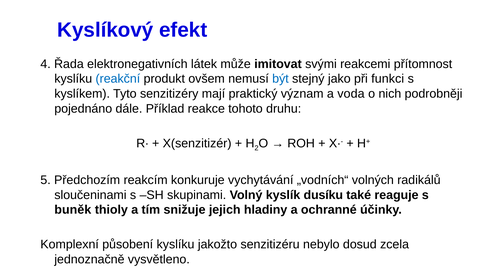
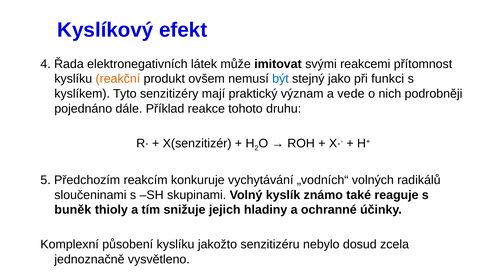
reakční colour: blue -> orange
voda: voda -> vede
dusíku: dusíku -> známo
